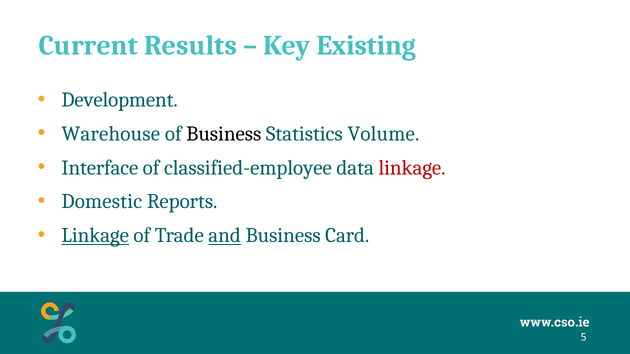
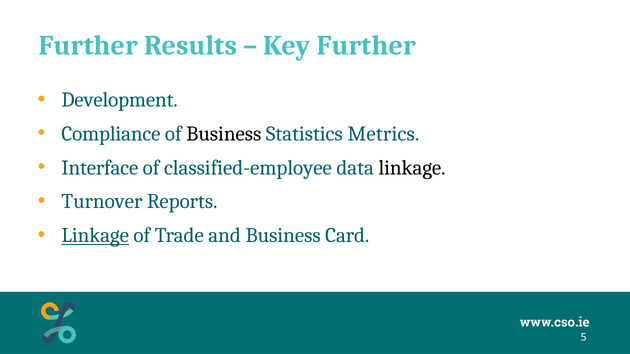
Current at (88, 46): Current -> Further
Key Existing: Existing -> Further
Warehouse: Warehouse -> Compliance
Volume: Volume -> Metrics
linkage at (412, 168) colour: red -> black
Domestic: Domestic -> Turnover
and underline: present -> none
